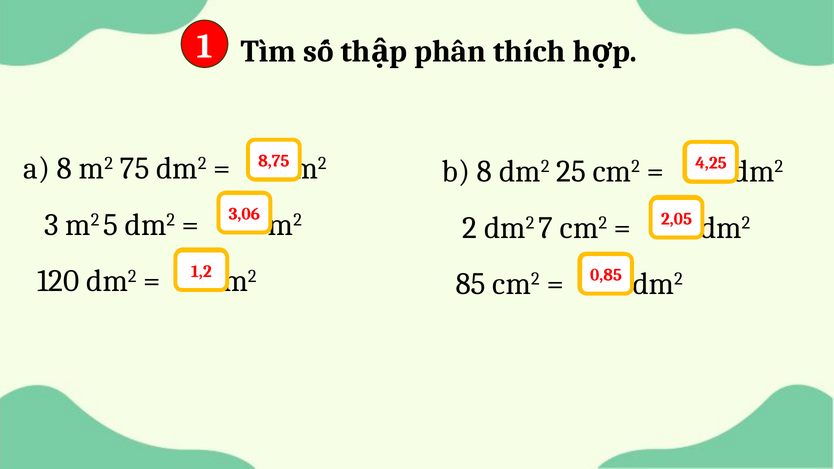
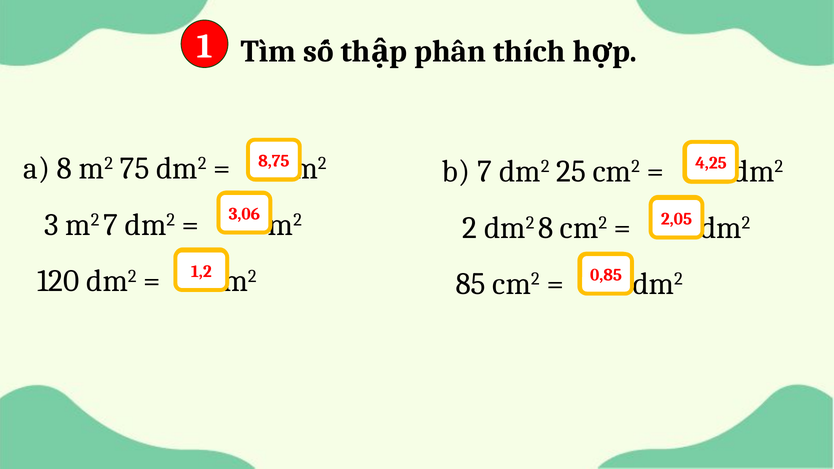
b 8: 8 -> 7
m2 5: 5 -> 7
dm2 7: 7 -> 8
